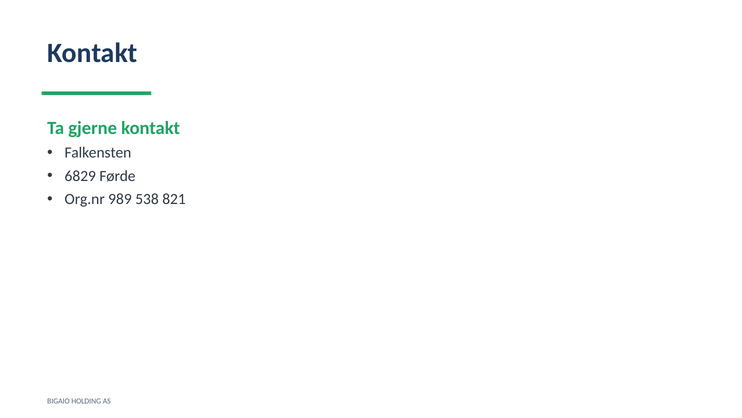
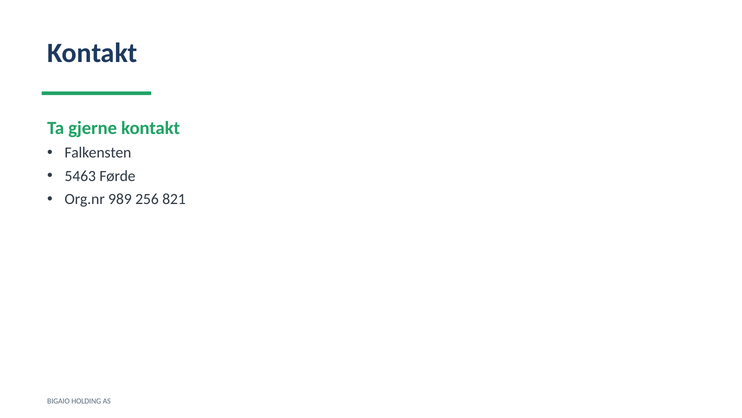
6829: 6829 -> 5463
538: 538 -> 256
